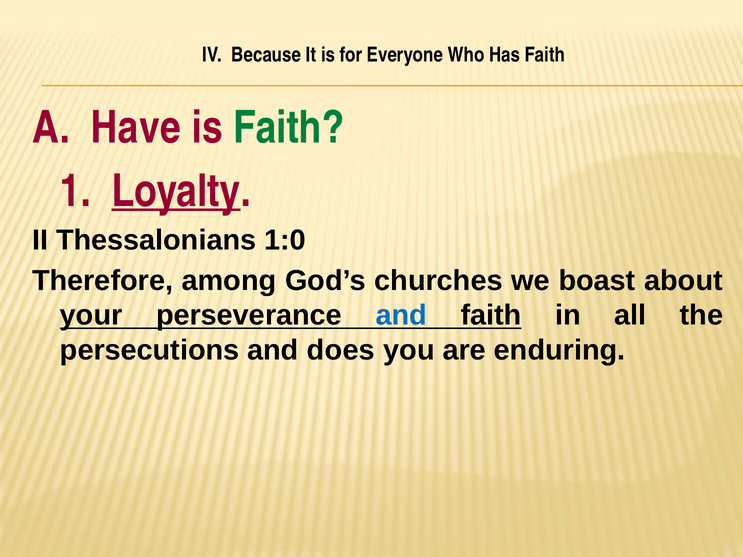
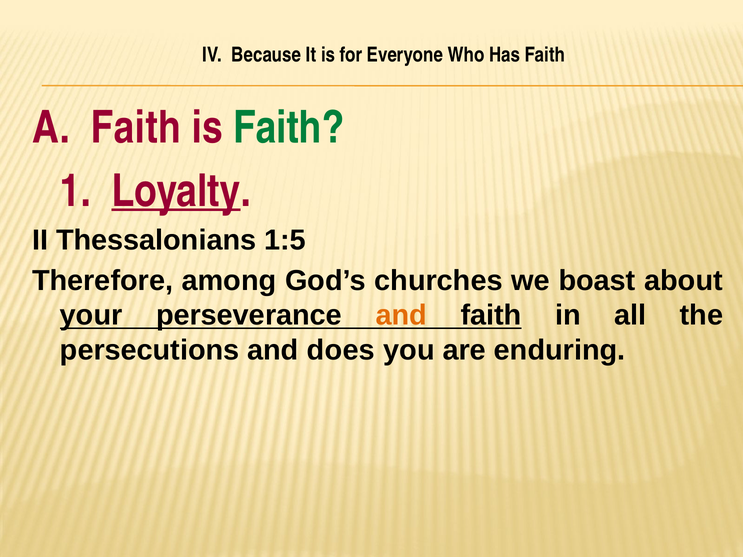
A Have: Have -> Faith
1:0: 1:0 -> 1:5
and at (401, 316) colour: blue -> orange
